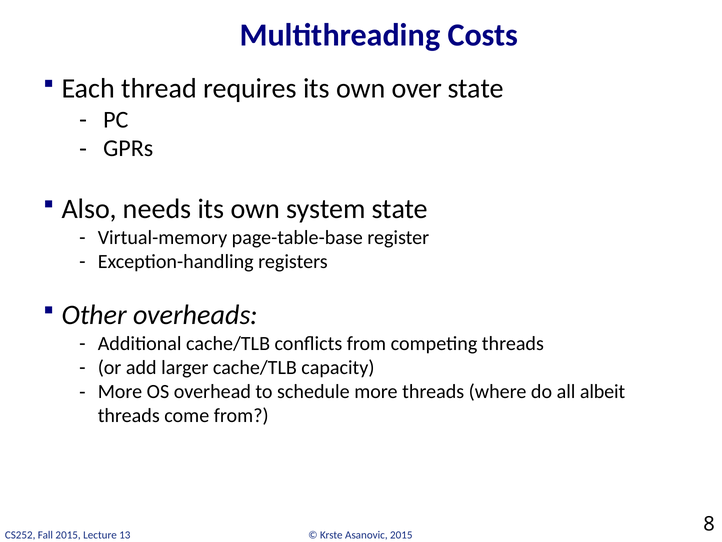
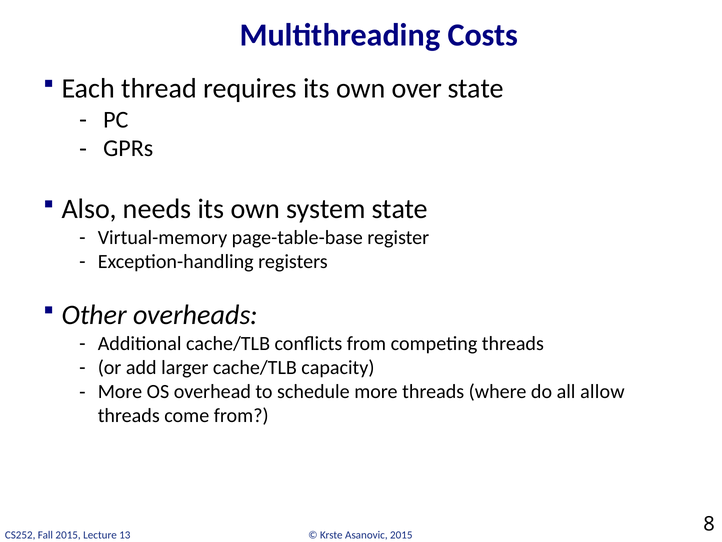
albeit: albeit -> allow
